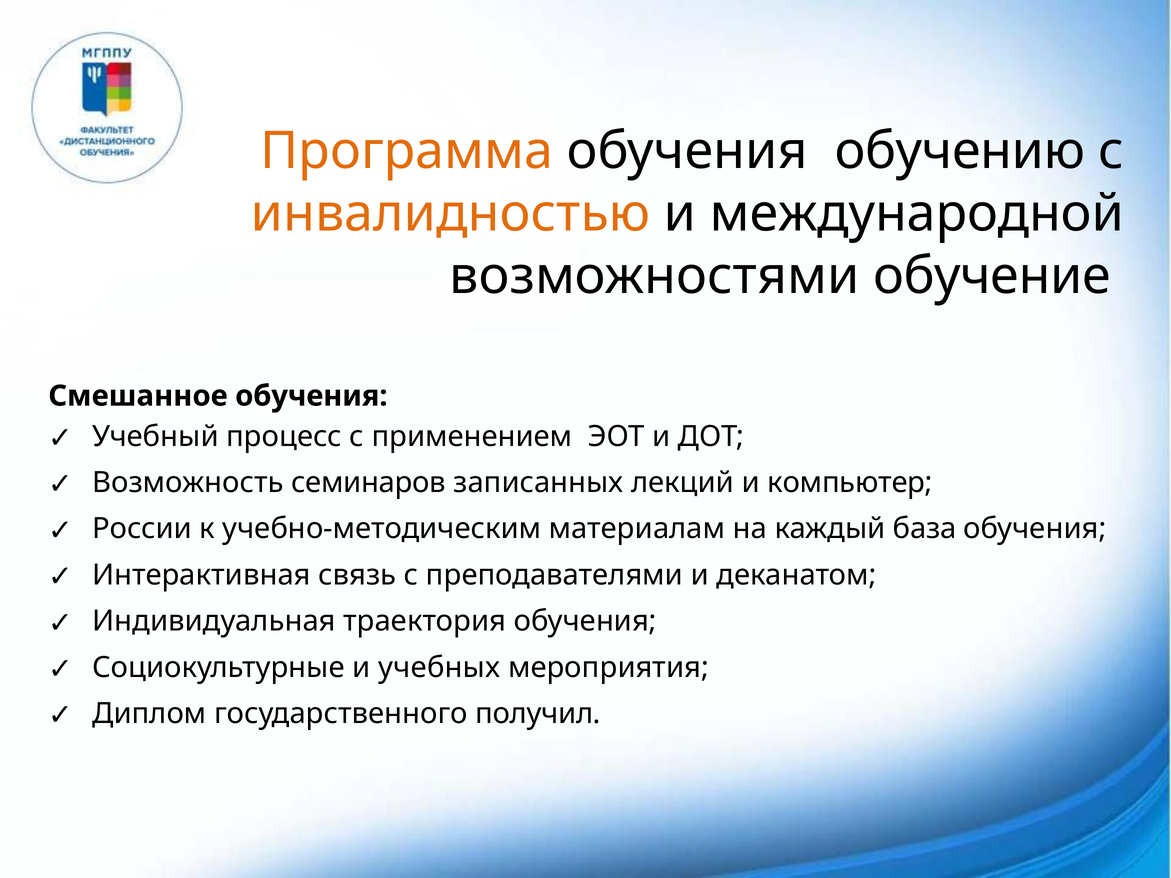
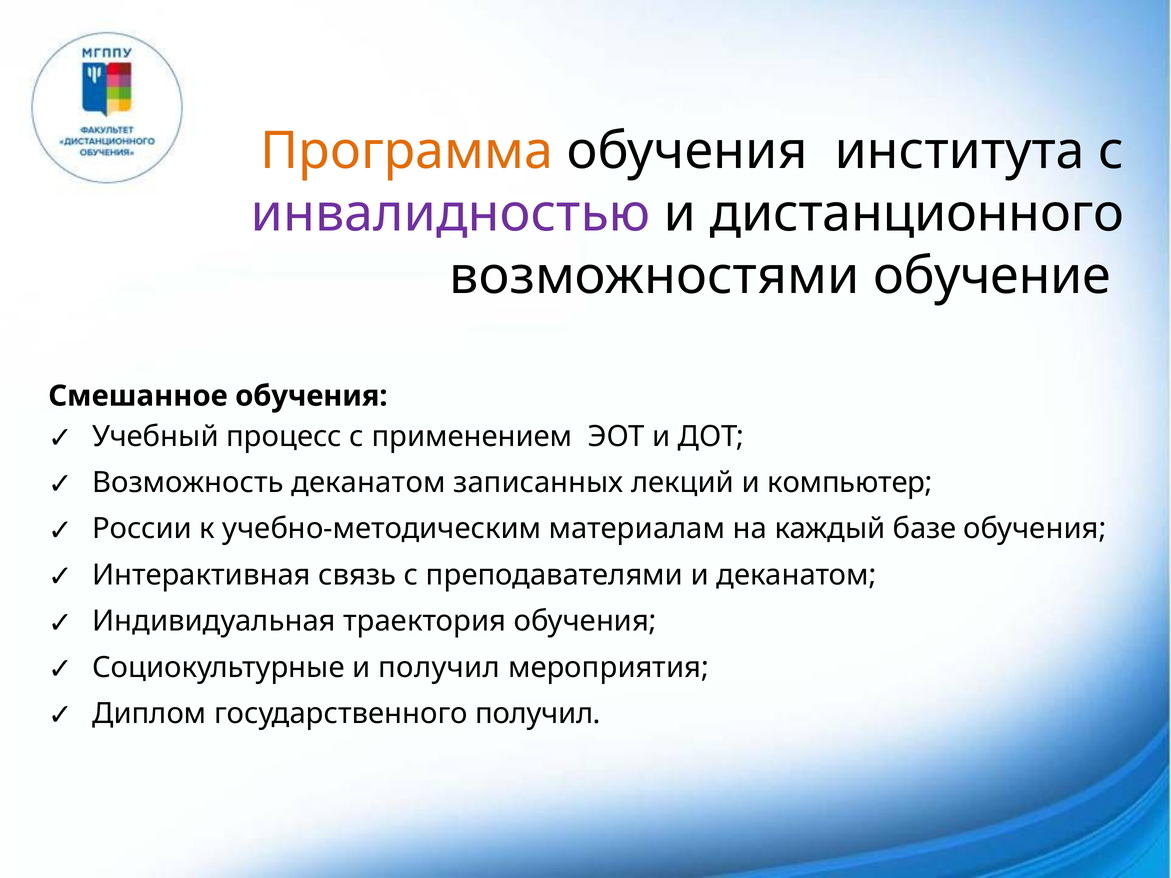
обучению: обучению -> института
инвалидностью colour: orange -> purple
международной: международной -> дистанционного
Возможность семинаров: семинаров -> деканатом
база: база -> базе
и учебных: учебных -> получил
